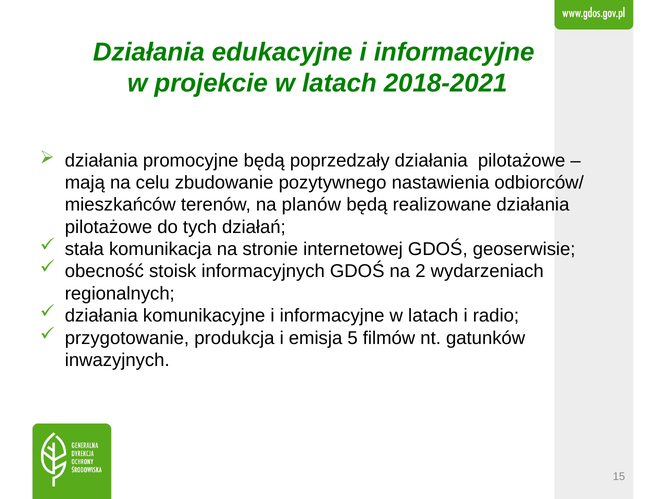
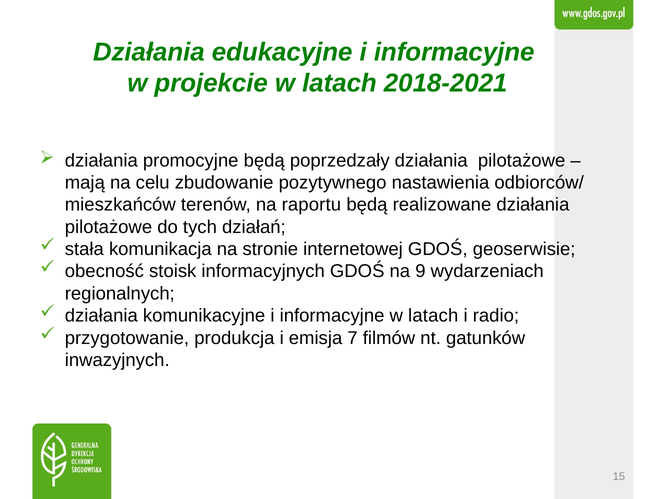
planów: planów -> raportu
2: 2 -> 9
5: 5 -> 7
